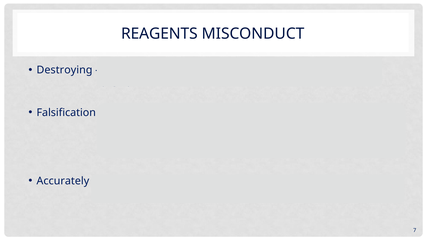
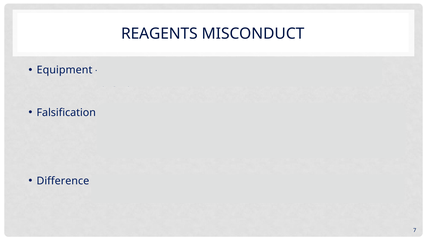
Destroying at (65, 70): Destroying -> Equipment
Accurately at (63, 181): Accurately -> Difference
